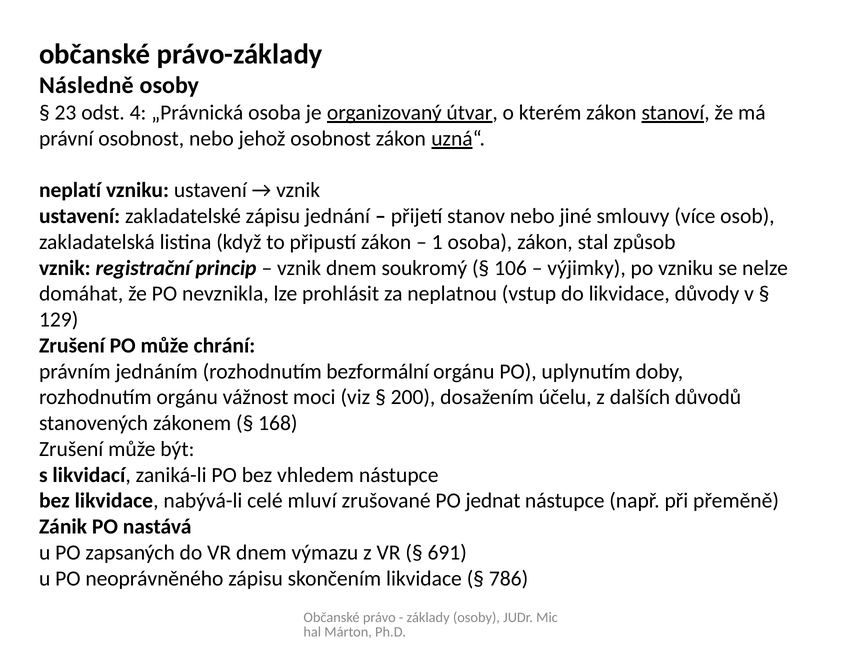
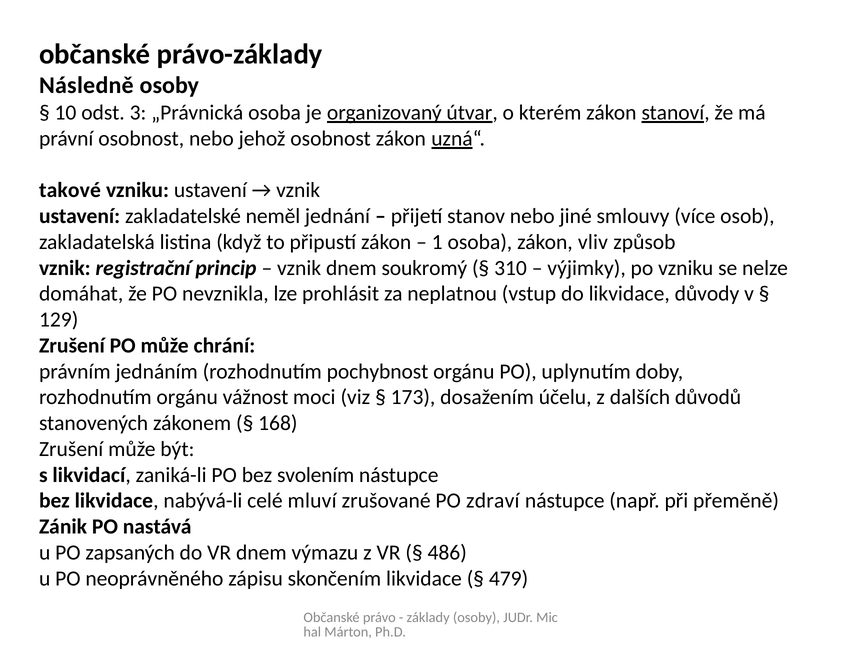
23: 23 -> 10
4: 4 -> 3
neplatí: neplatí -> takové
zakladatelské zápisu: zápisu -> neměl
stal: stal -> vliv
106: 106 -> 310
bezformální: bezformální -> pochybnost
200: 200 -> 173
vhledem: vhledem -> svolením
jednat: jednat -> zdraví
691: 691 -> 486
786: 786 -> 479
